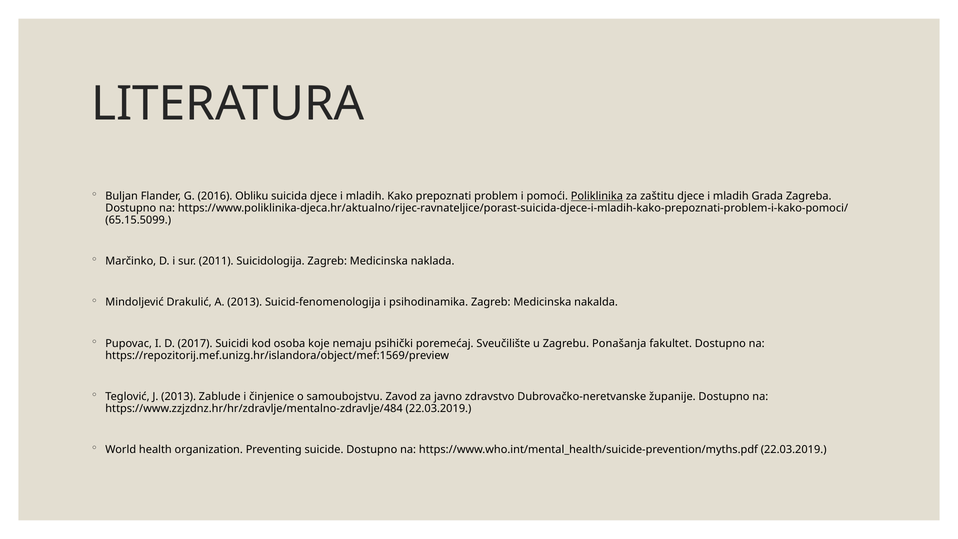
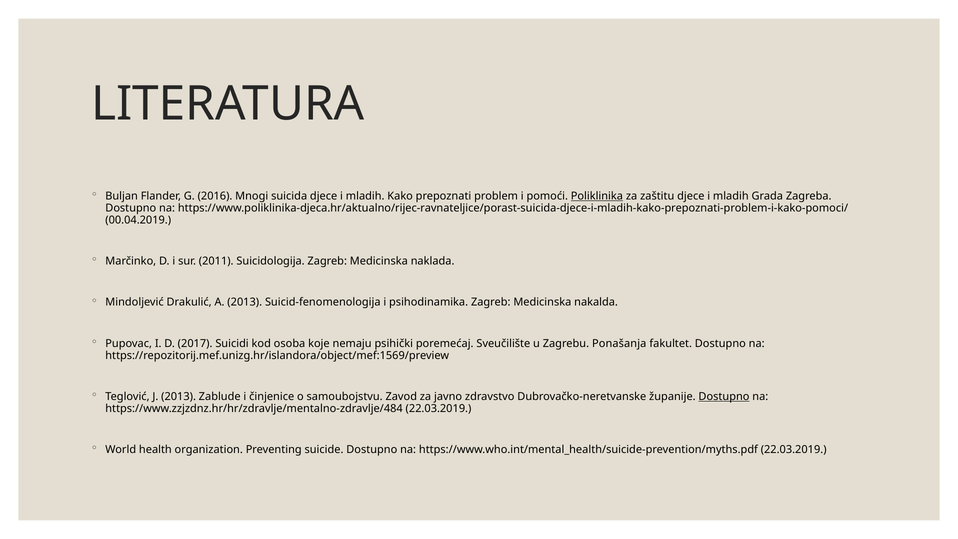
Obliku: Obliku -> Mnogi
65.15.5099: 65.15.5099 -> 00.04.2019
Dostupno at (724, 397) underline: none -> present
